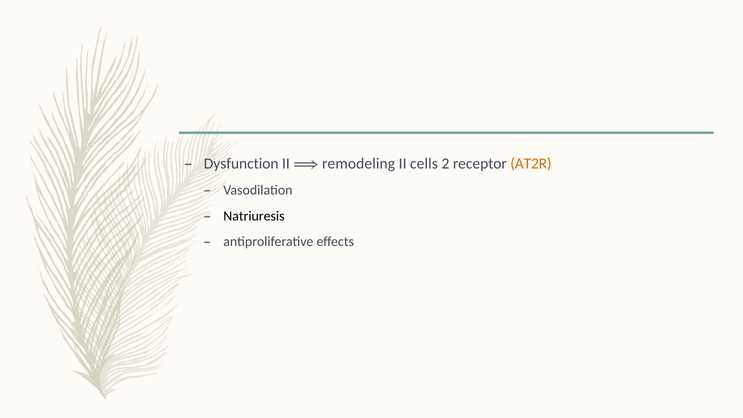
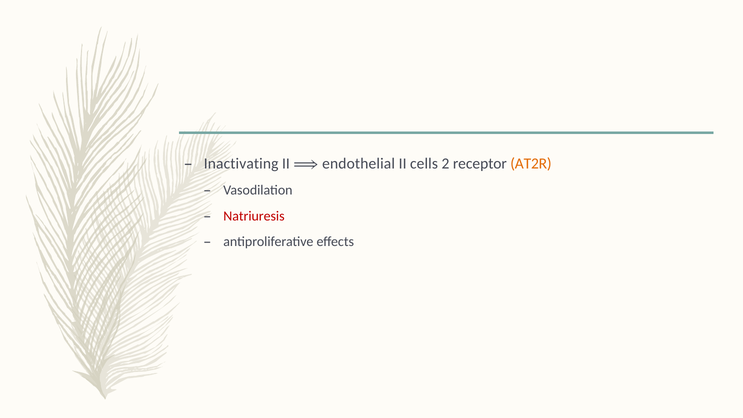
remodeling: remodeling -> endothelial
Dysfunction: Dysfunction -> Inactivating
Natriuresis colour: black -> red
